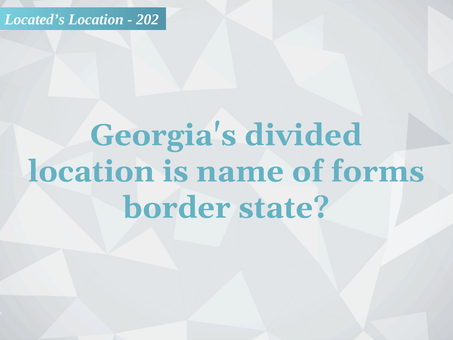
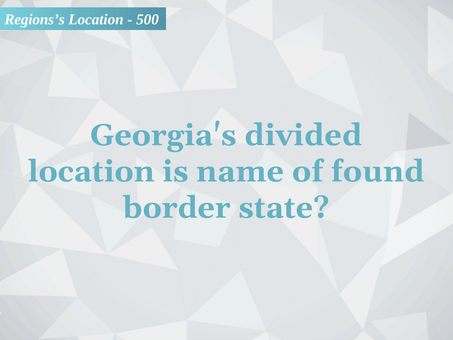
Located’s: Located’s -> Regions’s
202: 202 -> 500
forms: forms -> found
